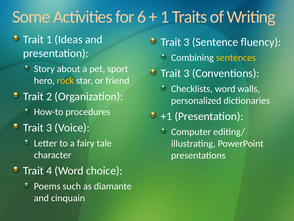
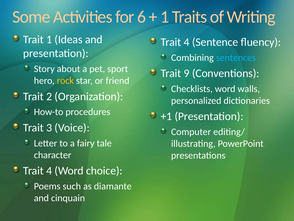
3 at (187, 42): 3 -> 4
sentences colour: yellow -> light blue
3 at (187, 73): 3 -> 9
